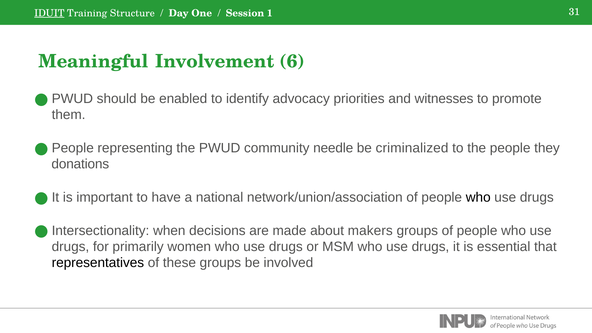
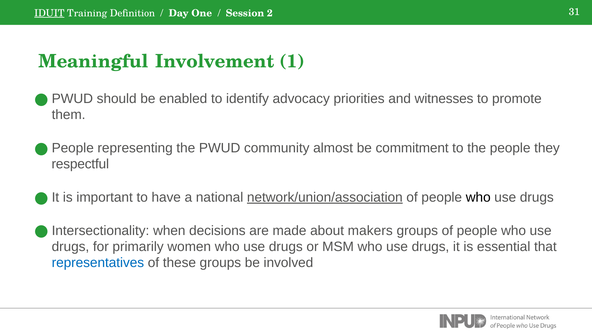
Structure: Structure -> Definition
1: 1 -> 2
6: 6 -> 1
needle: needle -> almost
criminalized: criminalized -> commitment
donations: donations -> respectful
network/union/association underline: none -> present
representatives colour: black -> blue
